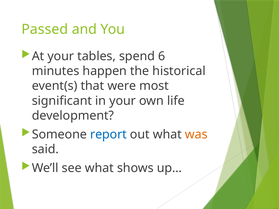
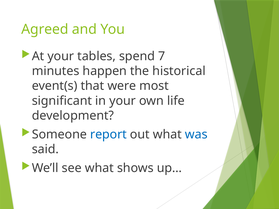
Passed: Passed -> Agreed
6: 6 -> 7
was colour: orange -> blue
